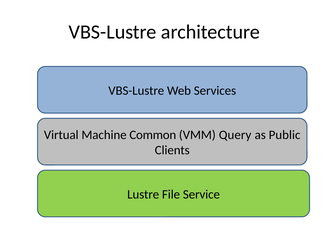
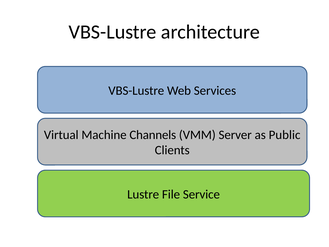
Common: Common -> Channels
Query: Query -> Server
